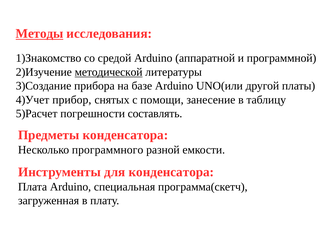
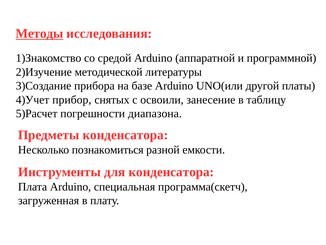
методической underline: present -> none
помощи: помощи -> освоили
составлять: составлять -> диапазона
программного: программного -> познакомиться
